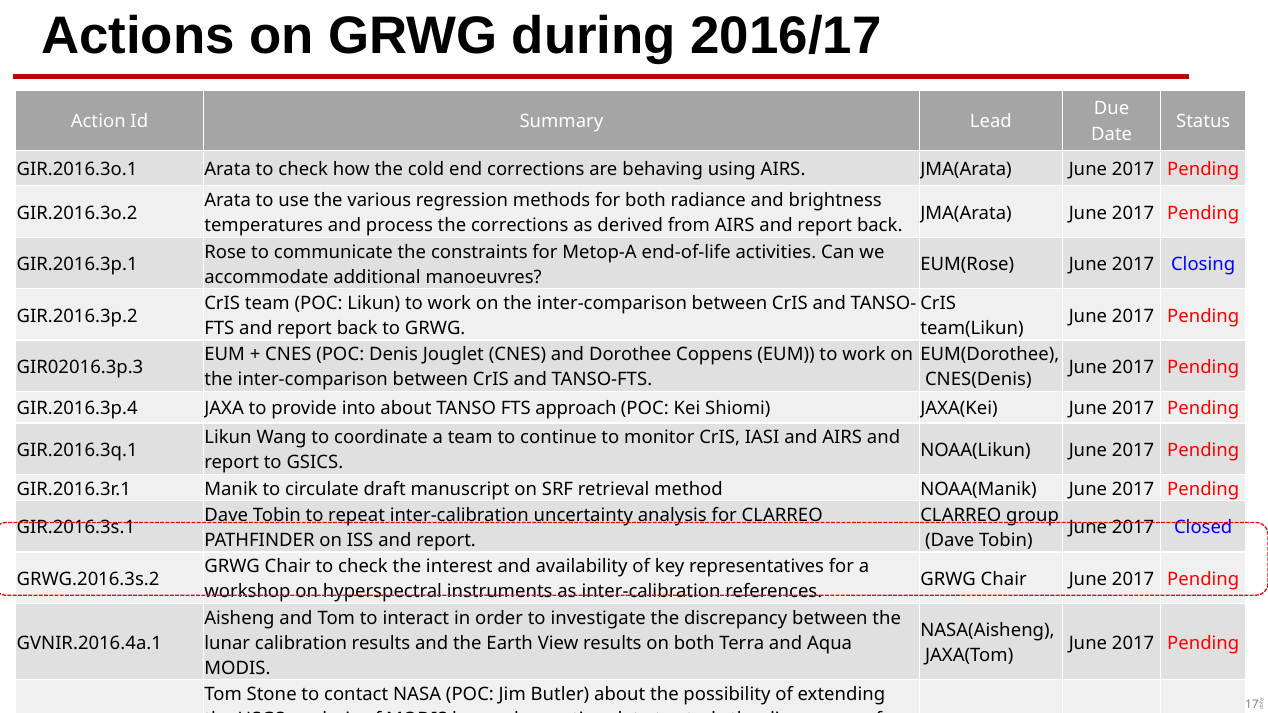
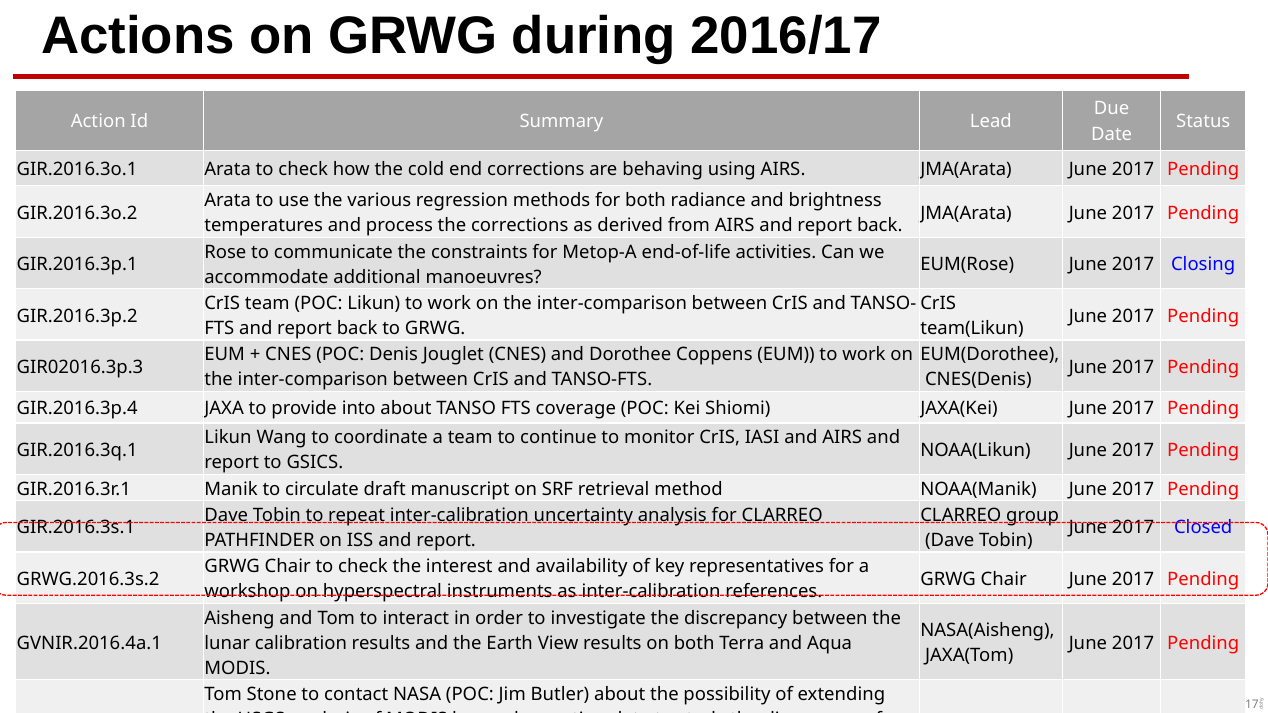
approach: approach -> coverage
